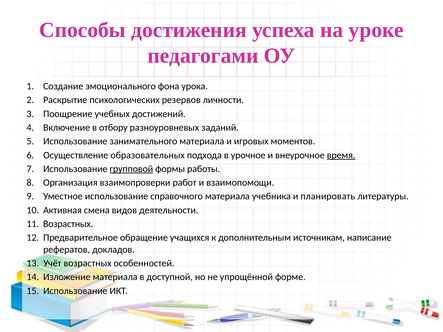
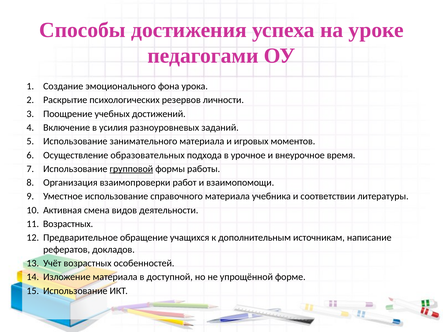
отбору: отбору -> усилия
время underline: present -> none
планировать: планировать -> соответствии
